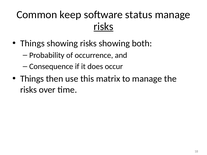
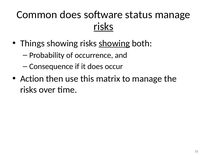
Common keep: keep -> does
showing at (114, 43) underline: none -> present
Things at (32, 79): Things -> Action
